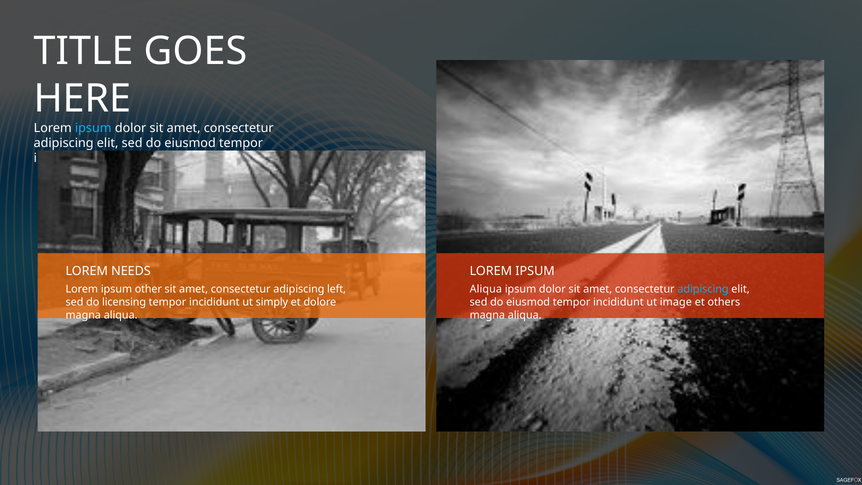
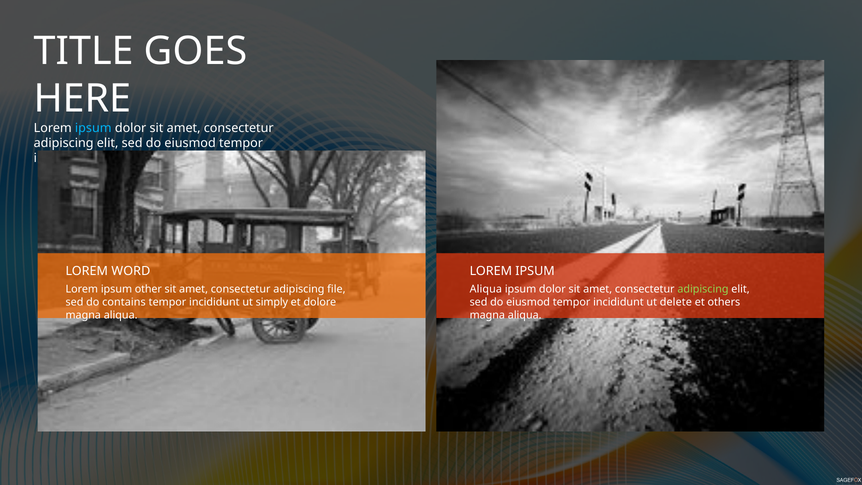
NEEDS: NEEDS -> WORD
left: left -> file
adipiscing at (703, 289) colour: light blue -> light green
licensing: licensing -> contains
image: image -> delete
